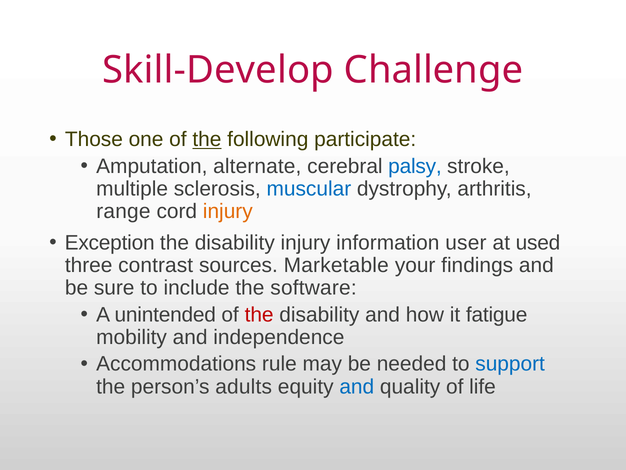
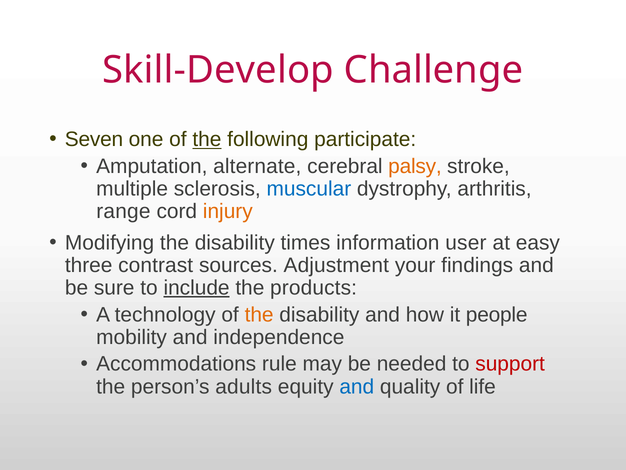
Those: Those -> Seven
palsy colour: blue -> orange
Exception: Exception -> Modifying
disability injury: injury -> times
used: used -> easy
Marketable: Marketable -> Adjustment
include underline: none -> present
software: software -> products
unintended: unintended -> technology
the at (259, 314) colour: red -> orange
fatigue: fatigue -> people
support colour: blue -> red
